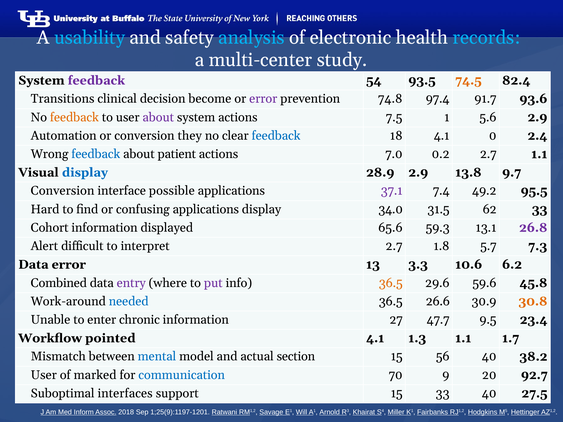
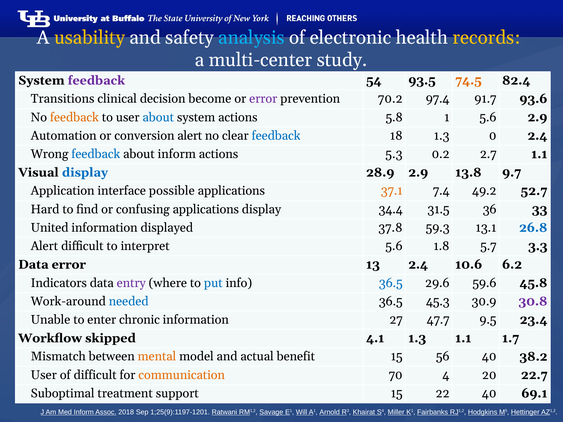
usability colour: light blue -> yellow
records colour: light blue -> yellow
74.8: 74.8 -> 70.2
about at (158, 117) colour: purple -> blue
7.5: 7.5 -> 5.8
conversion they: they -> alert
18 4.1: 4.1 -> 1.3
about patient: patient -> inform
7.0: 7.0 -> 5.3
Conversion at (63, 191): Conversion -> Application
37.1 colour: purple -> orange
95.5: 95.5 -> 52.7
34.0: 34.0 -> 34.4
62: 62 -> 36
Cohort: Cohort -> United
65.6: 65.6 -> 37.8
26.8 colour: purple -> blue
interpret 2.7: 2.7 -> 5.6
7.3: 7.3 -> 3.3
13 3.3: 3.3 -> 2.4
Combined: Combined -> Indicators
put colour: purple -> blue
36.5 at (391, 283) colour: orange -> blue
26.6: 26.6 -> 45.3
30.8 colour: orange -> purple
pointed: pointed -> skipped
mental colour: blue -> orange
section: section -> benefit
of marked: marked -> difficult
communication colour: blue -> orange
9: 9 -> 4
92.7: 92.7 -> 22.7
interfaces: interfaces -> treatment
15 33: 33 -> 22
27.5: 27.5 -> 69.1
